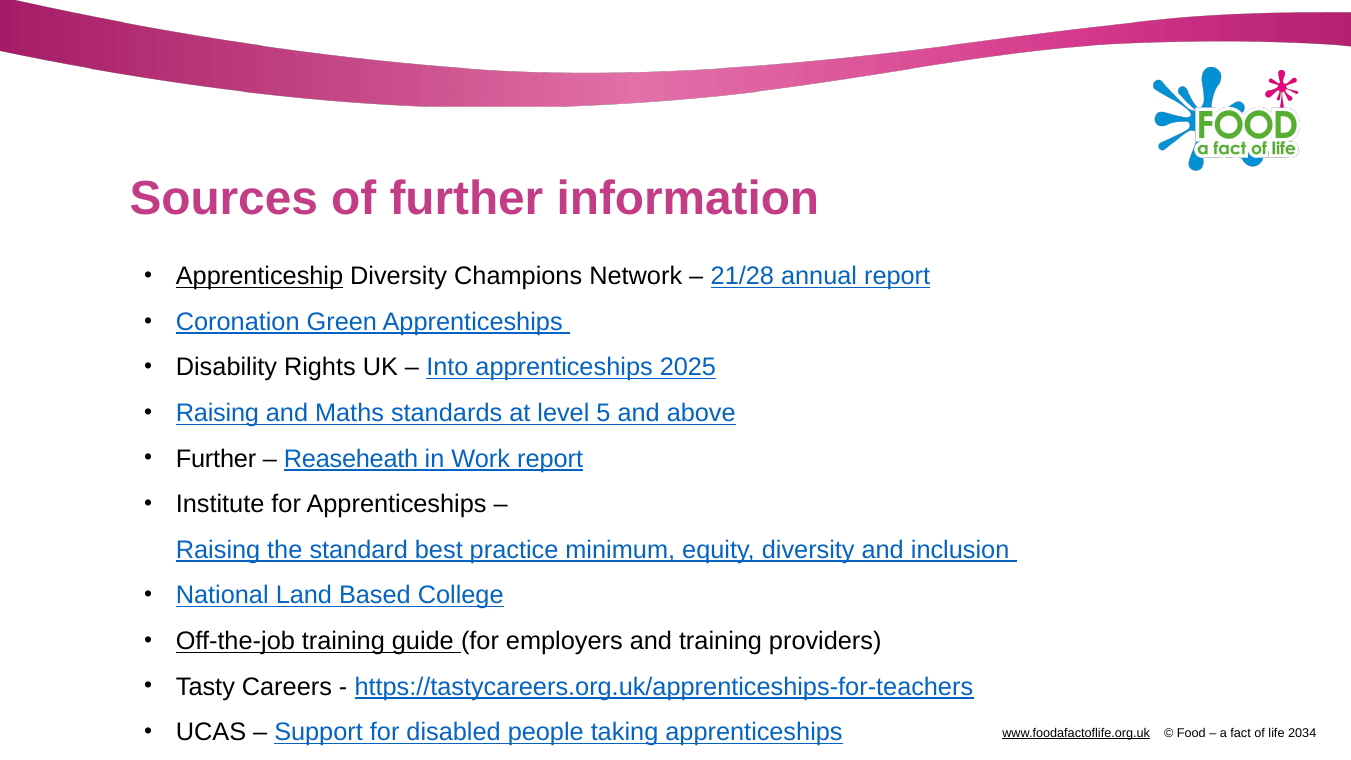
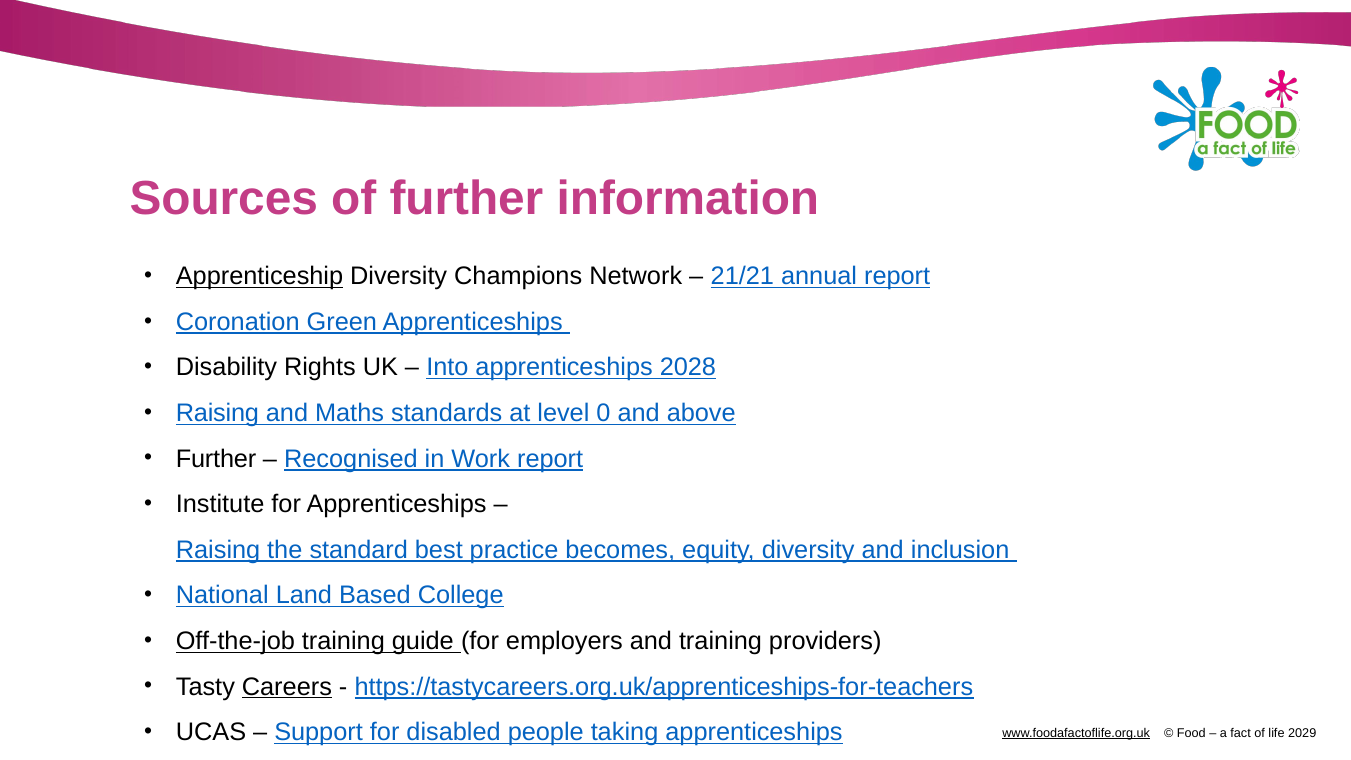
21/28: 21/28 -> 21/21
2025: 2025 -> 2028
5: 5 -> 0
Reaseheath: Reaseheath -> Recognised
minimum: minimum -> becomes
Careers underline: none -> present
2034: 2034 -> 2029
